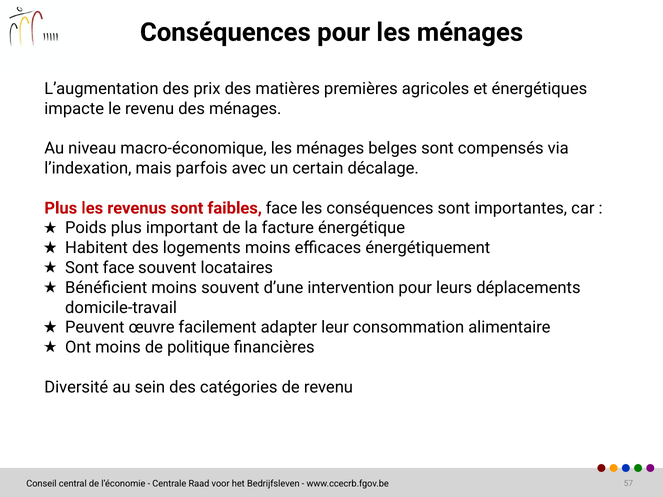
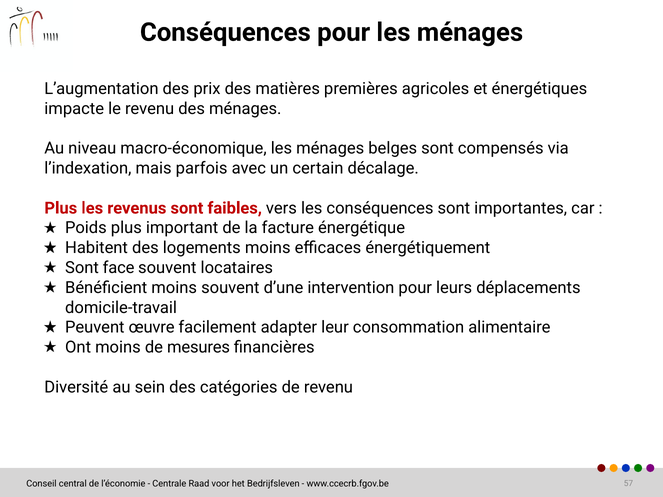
faibles face: face -> vers
politique: politique -> mesures
